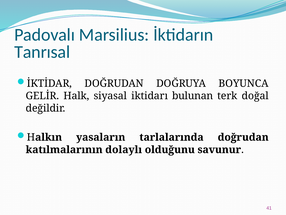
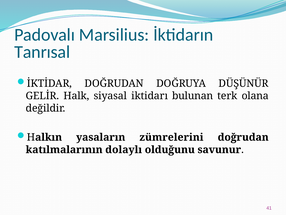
BOYUNCA: BOYUNCA -> DÜŞÜNÜR
doğal: doğal -> olana
tarlalarında: tarlalarında -> zümrelerini
